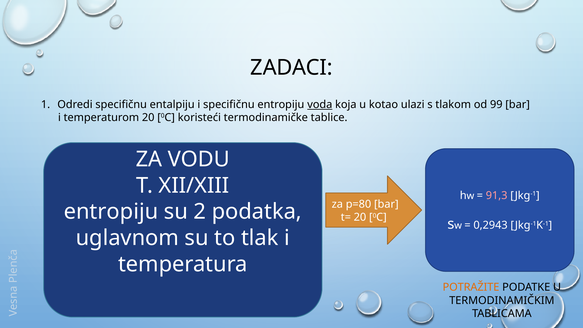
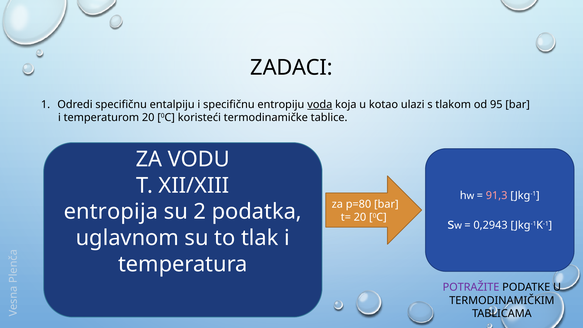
99: 99 -> 95
entropiju at (111, 212): entropiju -> entropija
POTRAŽITE colour: orange -> purple
